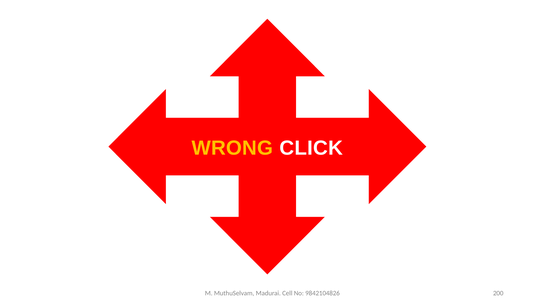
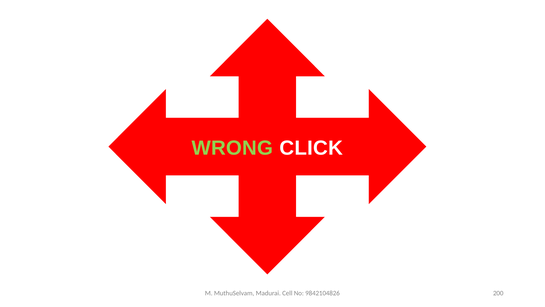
WRONG colour: yellow -> light green
